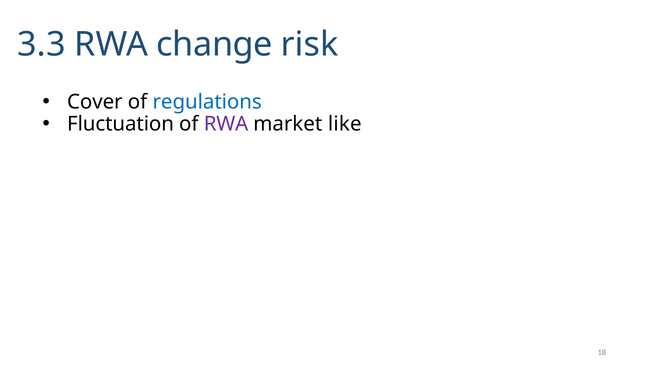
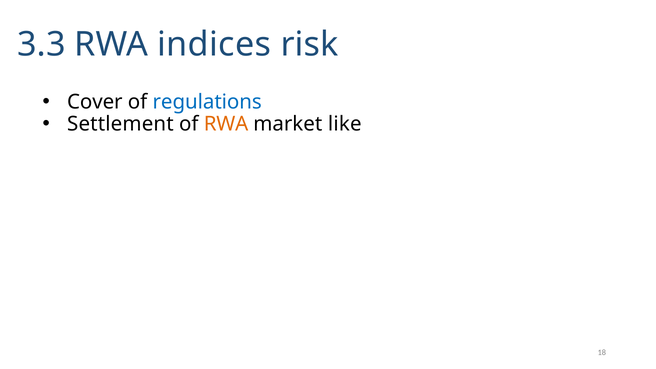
change: change -> indices
Fluctuation: Fluctuation -> Settlement
RWA at (226, 124) colour: purple -> orange
